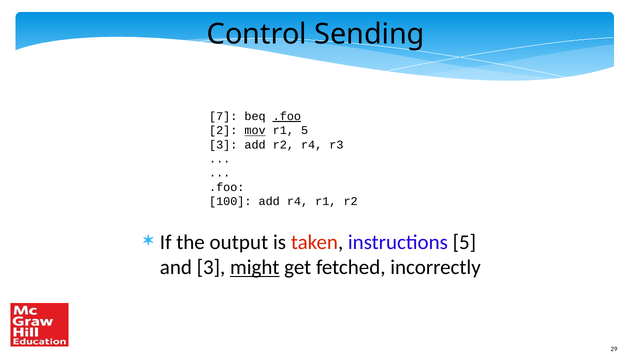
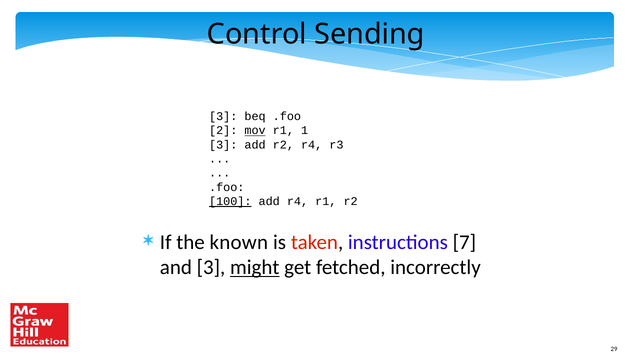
7 at (223, 116): 7 -> 3
.foo at (287, 116) underline: present -> none
r1 5: 5 -> 1
100 underline: none -> present
output: output -> known
instructions 5: 5 -> 7
